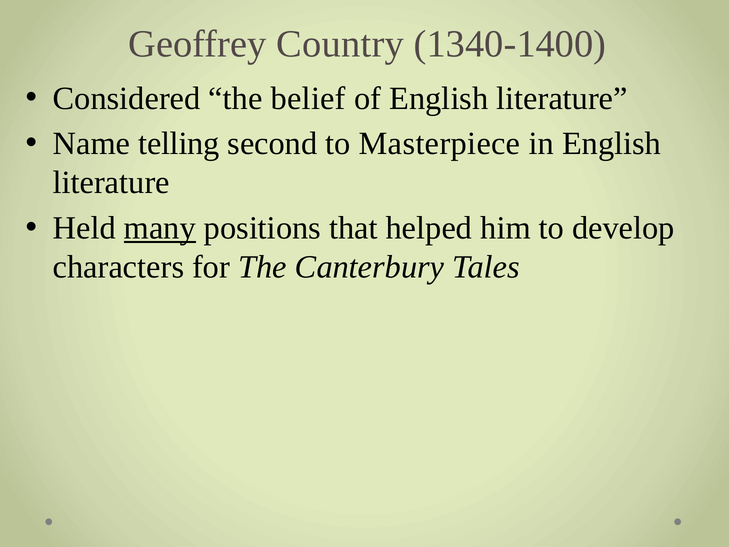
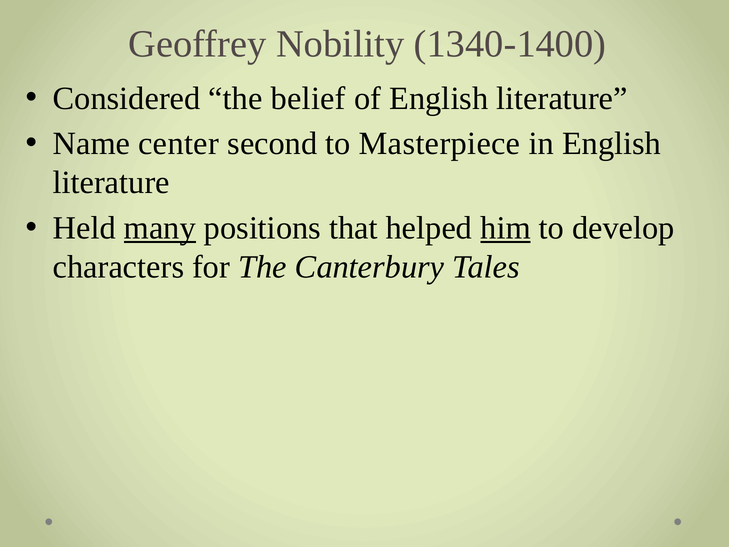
Country: Country -> Nobility
telling: telling -> center
him underline: none -> present
